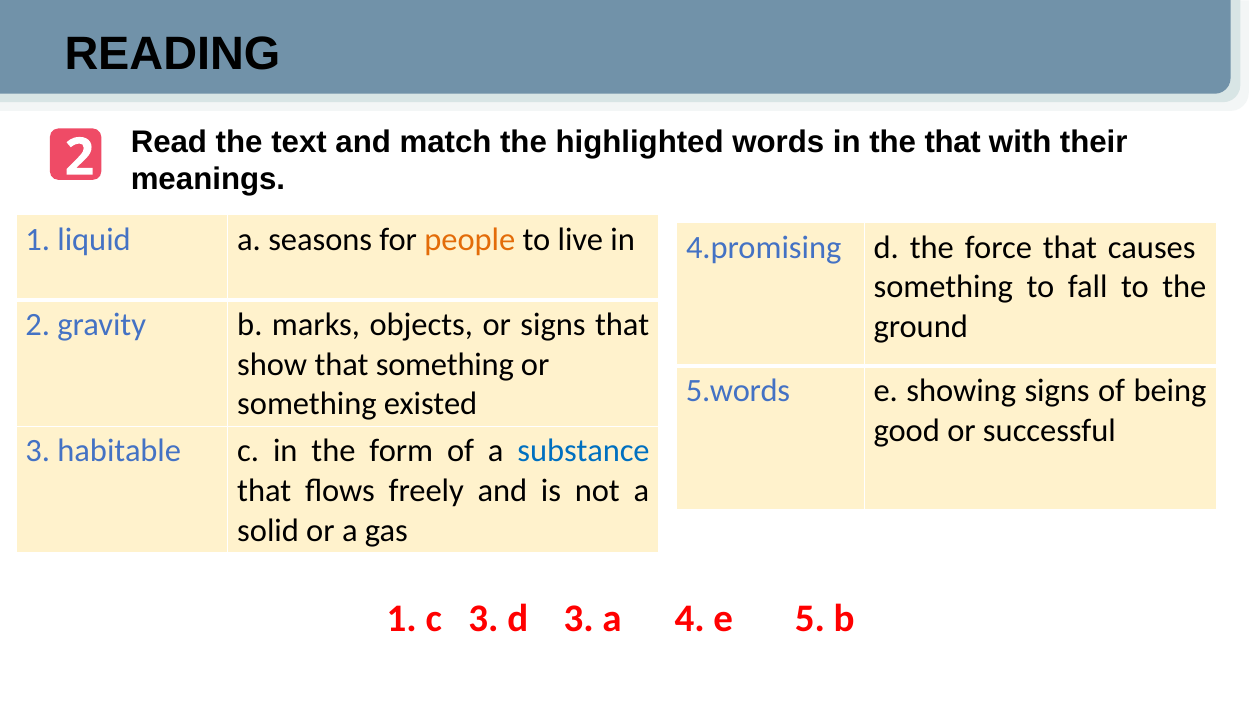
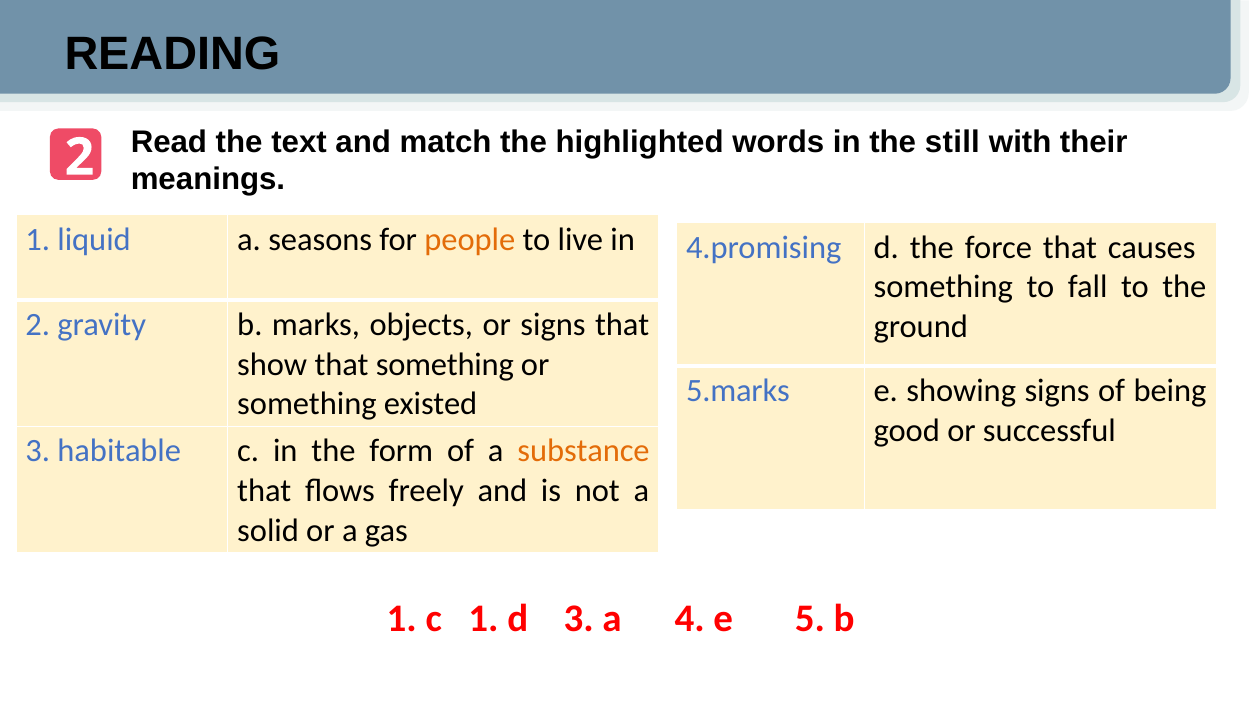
the that: that -> still
5.words: 5.words -> 5.marks
substance colour: blue -> orange
c 3: 3 -> 1
